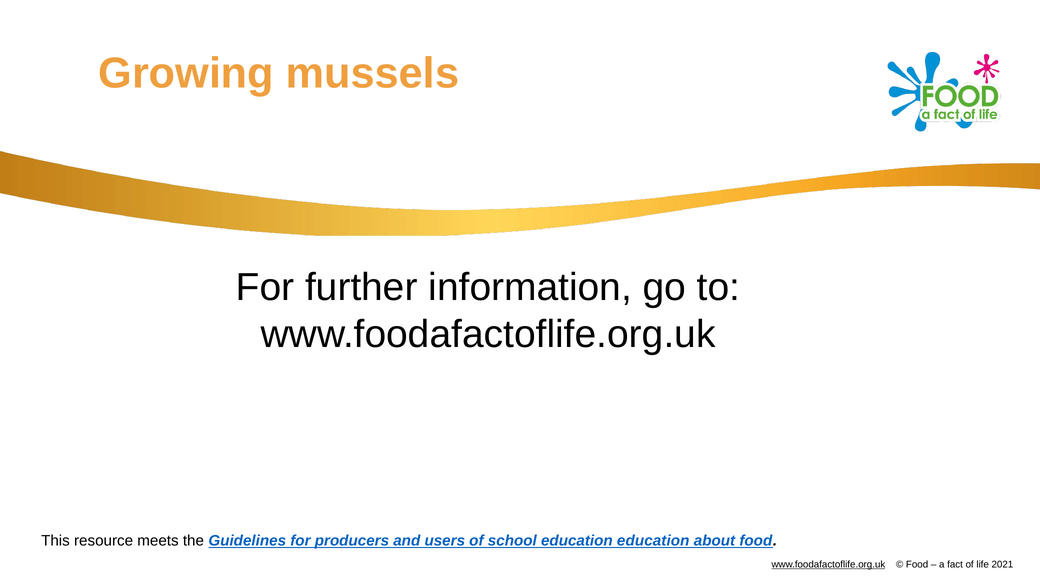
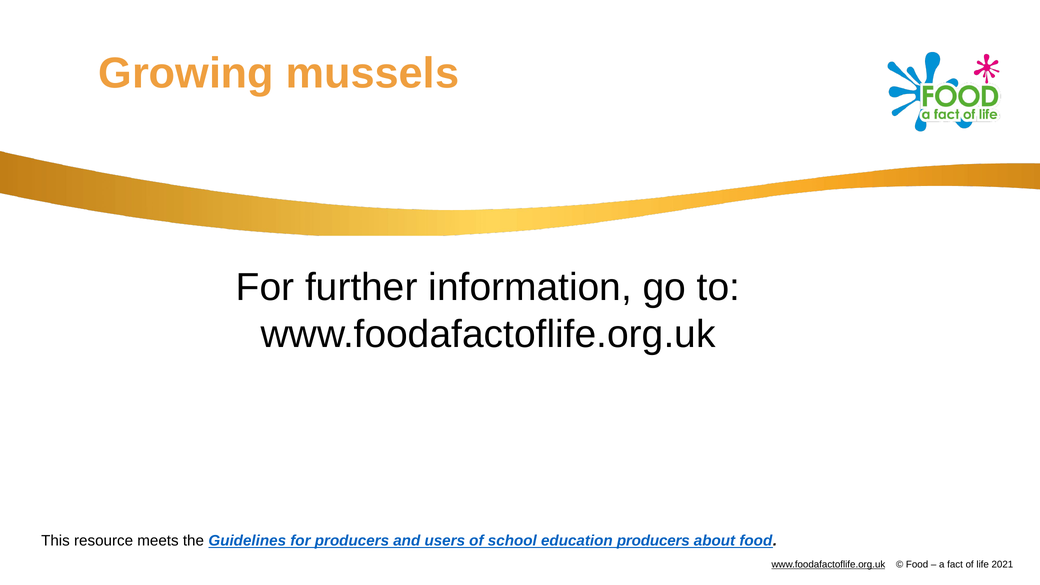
education education: education -> producers
